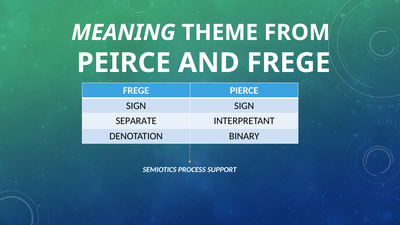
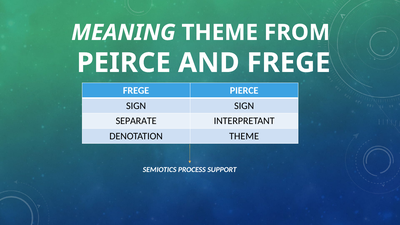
DENOTATION BINARY: BINARY -> THEME
